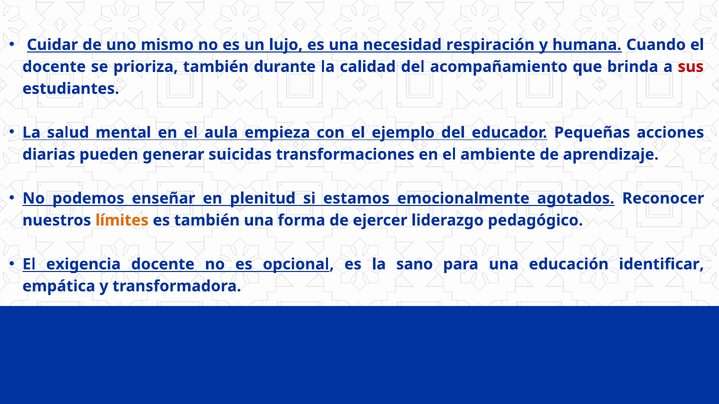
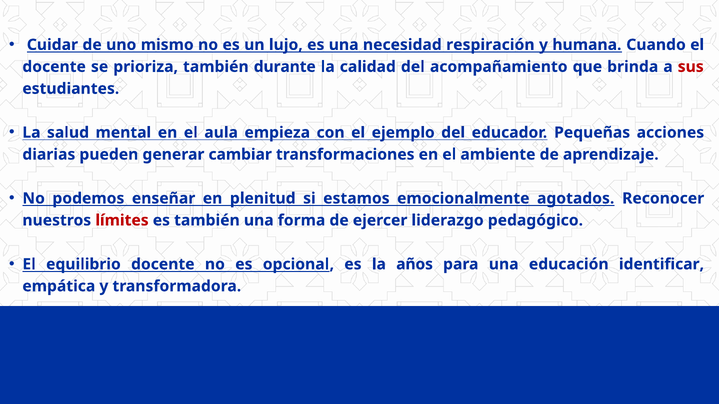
suicidas: suicidas -> cambiar
límites colour: orange -> red
exigencia: exigencia -> equilibrio
sano: sano -> años
